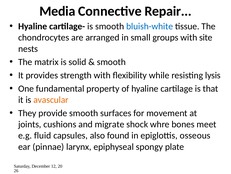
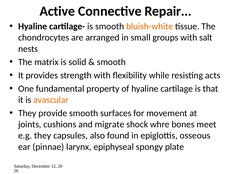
Media: Media -> Active
bluish-white colour: blue -> orange
site: site -> salt
lysis: lysis -> acts
e.g fluid: fluid -> they
